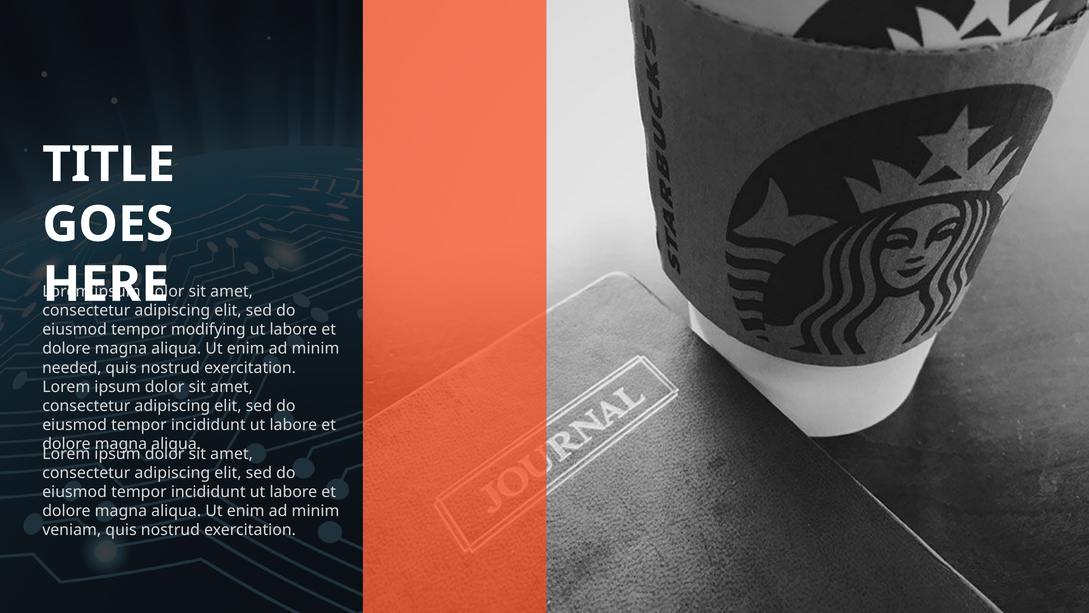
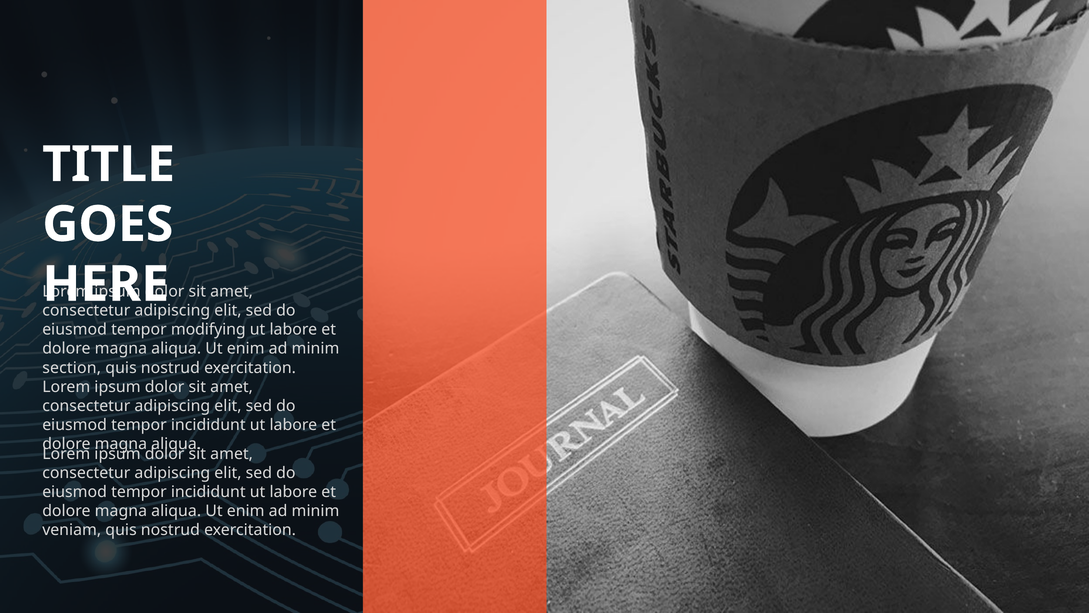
needed: needed -> section
